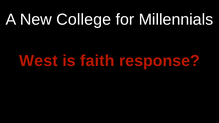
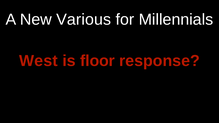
College: College -> Various
faith: faith -> floor
